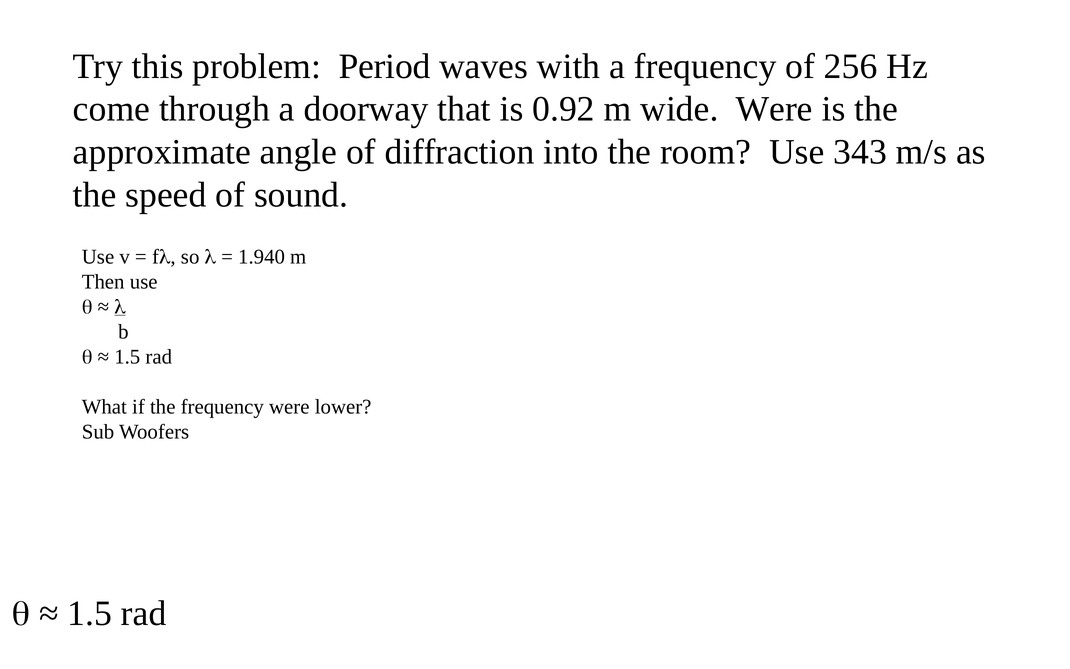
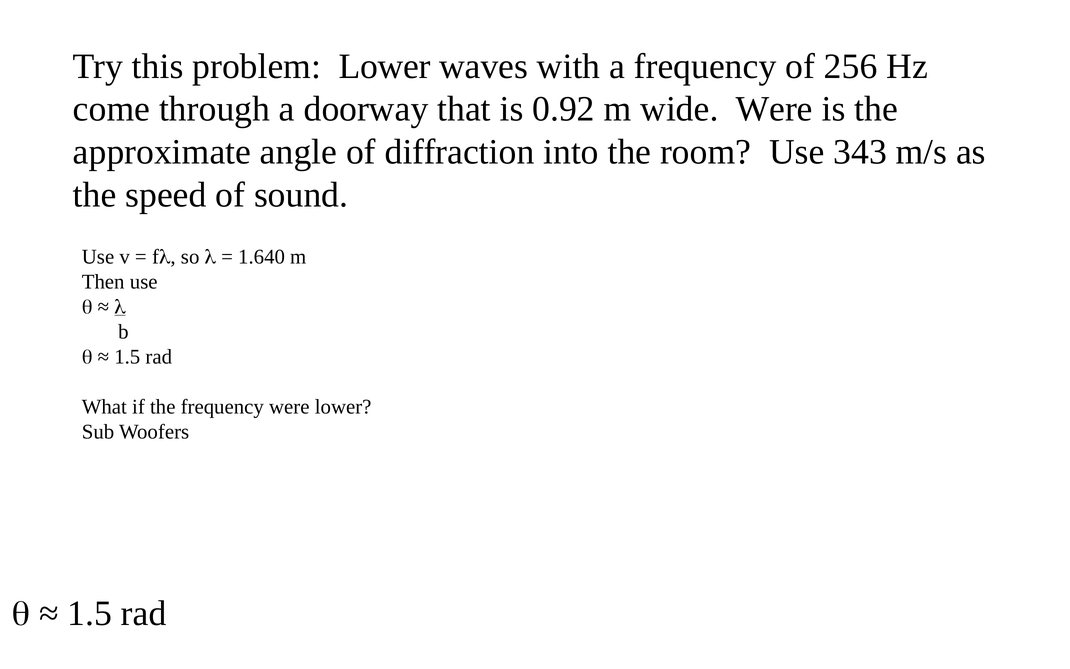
problem Period: Period -> Lower
1.940: 1.940 -> 1.640
